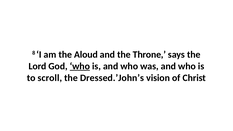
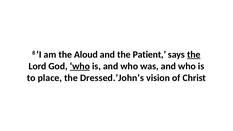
Throne: Throne -> Patient
the at (194, 55) underline: none -> present
scroll: scroll -> place
